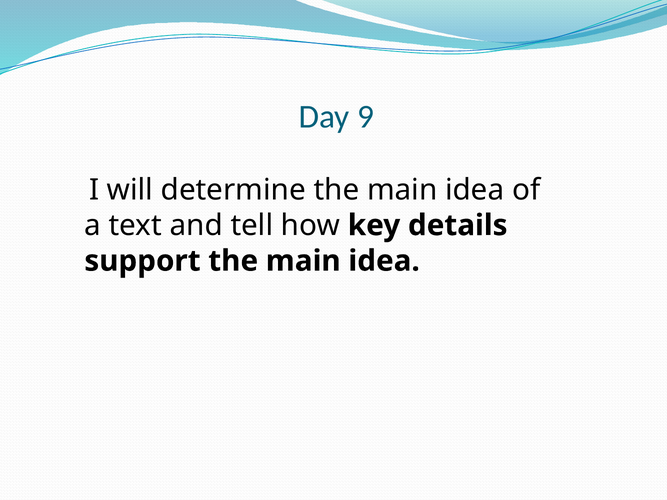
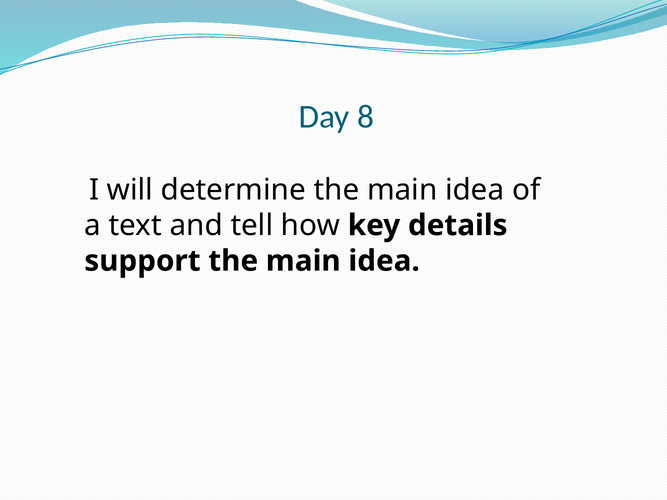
9: 9 -> 8
